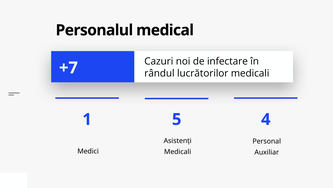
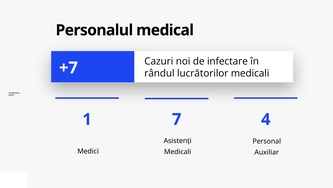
5: 5 -> 7
